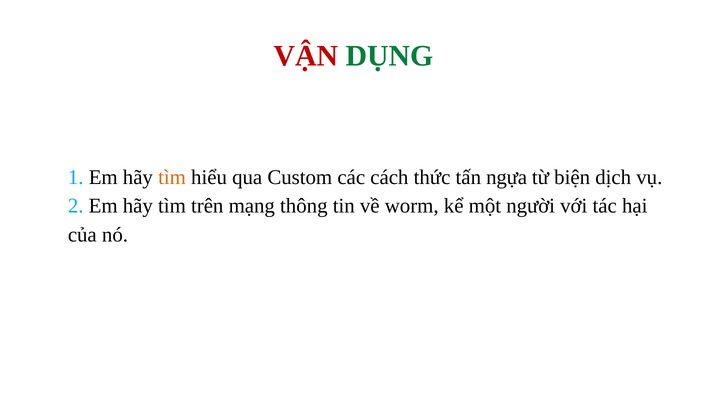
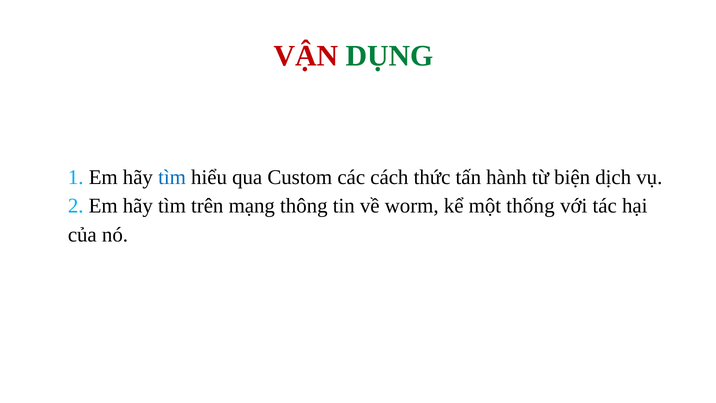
tìm at (172, 177) colour: orange -> blue
ngựa: ngựa -> hành
người: người -> thống
